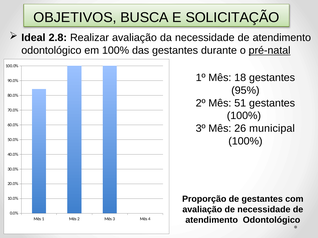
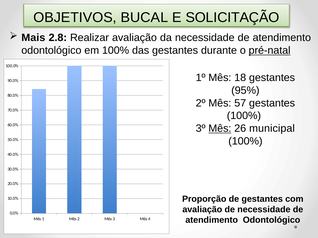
BUSCA: BUSCA -> BUCAL
Ideal: Ideal -> Mais
51: 51 -> 57
Mês at (220, 129) underline: none -> present
